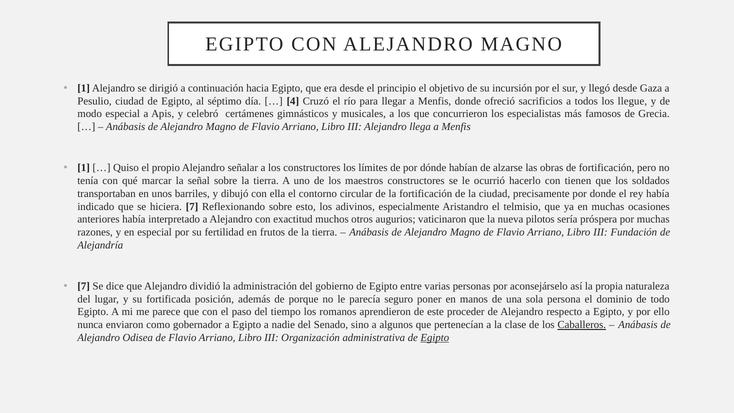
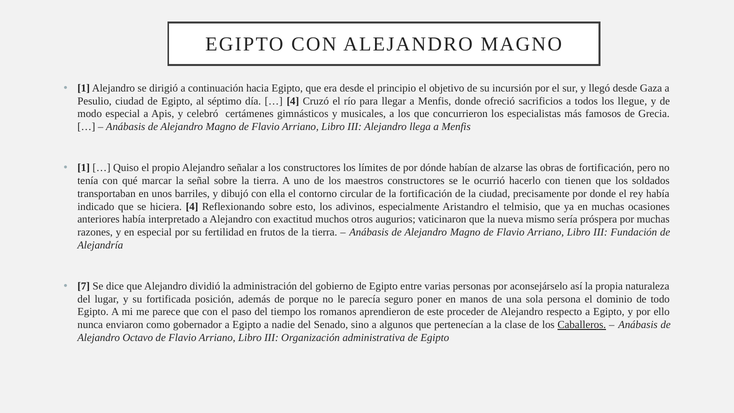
hiciera 7: 7 -> 4
pilotos: pilotos -> mismo
Odisea: Odisea -> Octavo
Egipto at (435, 338) underline: present -> none
